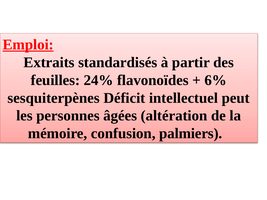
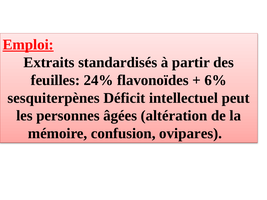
palmiers: palmiers -> ovipares
